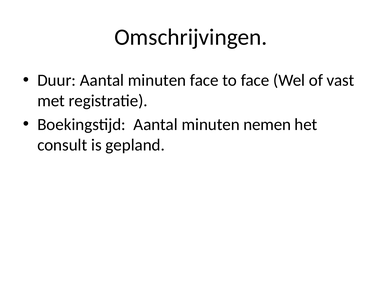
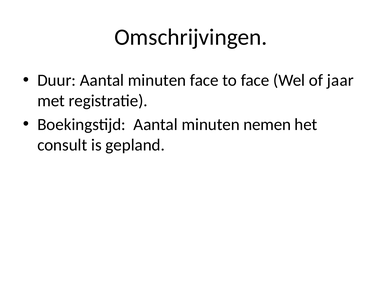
vast: vast -> jaar
